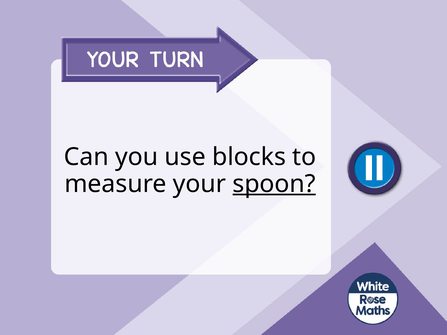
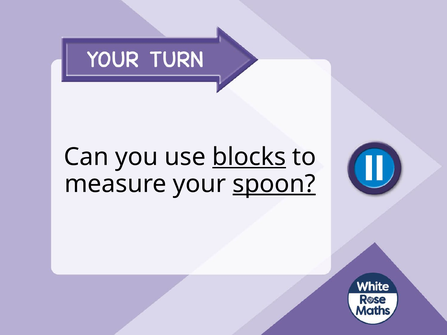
blocks underline: none -> present
